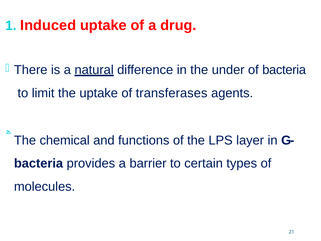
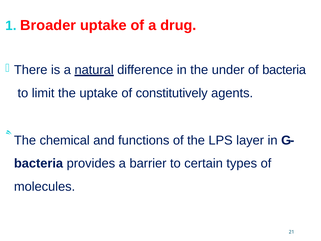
Induced: Induced -> Broader
transferases: transferases -> constitutively
